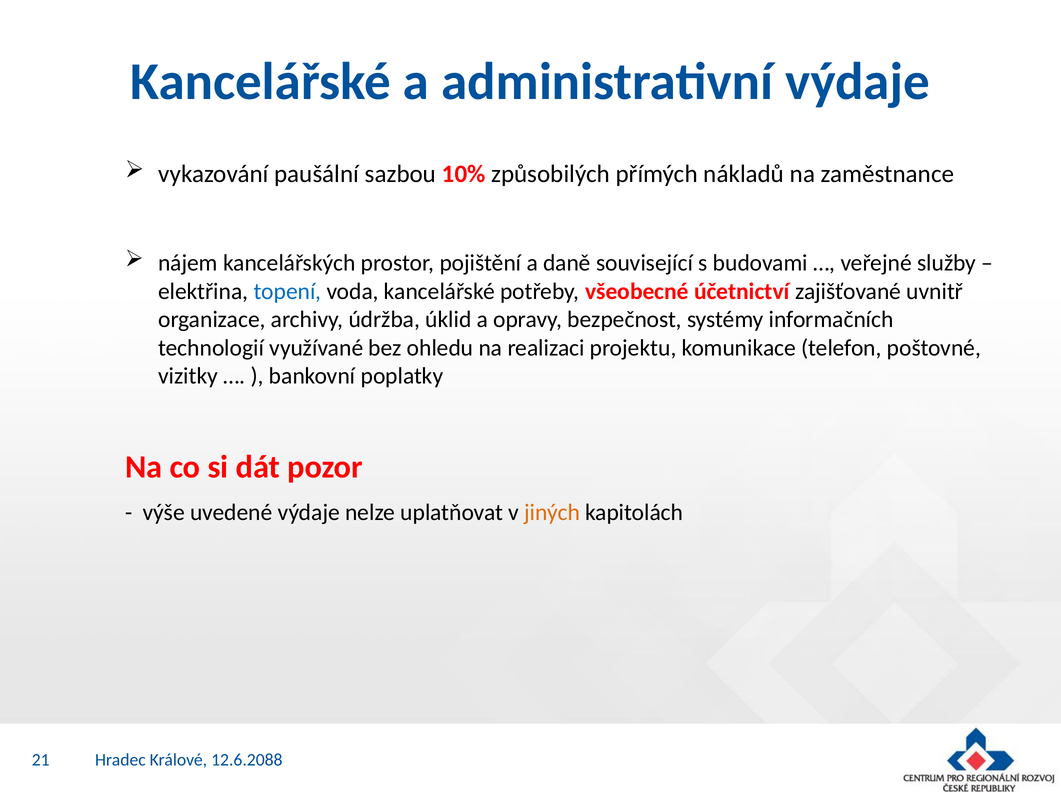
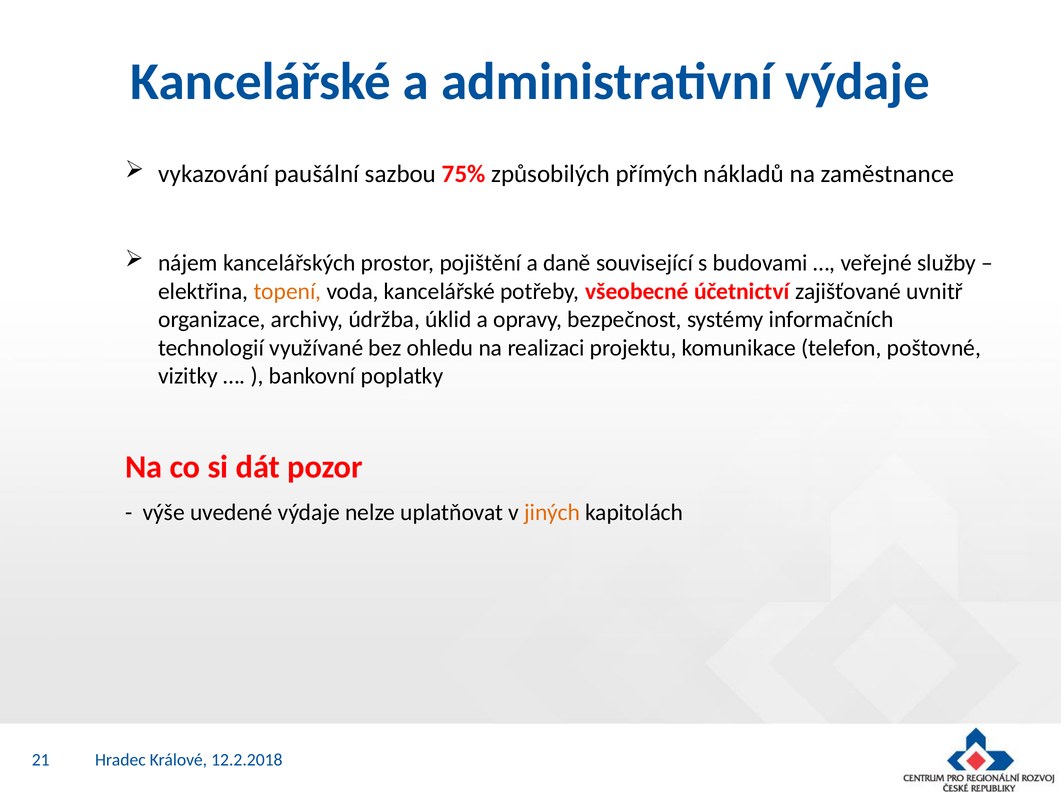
10%: 10% -> 75%
topení colour: blue -> orange
12.6.2088: 12.6.2088 -> 12.2.2018
